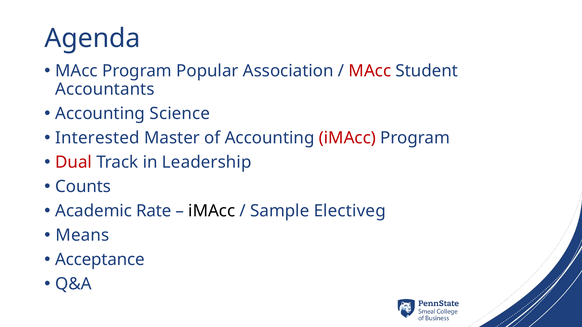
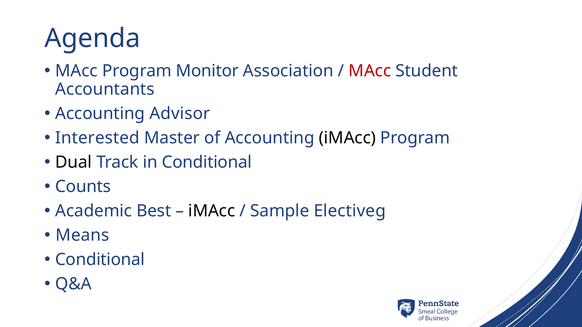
Popular: Popular -> Monitor
Science: Science -> Advisor
iMAcc at (347, 138) colour: red -> black
Dual colour: red -> black
in Leadership: Leadership -> Conditional
Rate: Rate -> Best
Acceptance at (100, 260): Acceptance -> Conditional
